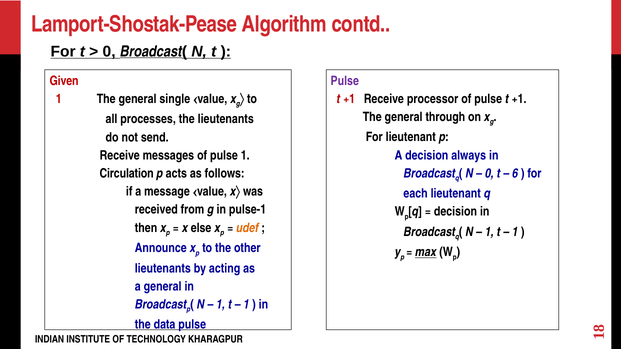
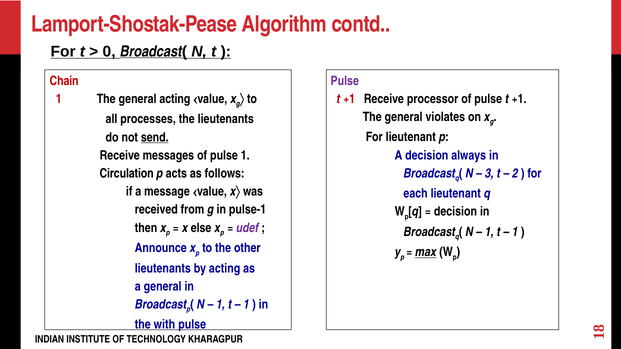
Given: Given -> Chain
general single: single -> acting
through: through -> violates
send underline: none -> present
0 at (489, 174): 0 -> 3
6: 6 -> 2
udef colour: orange -> purple
data: data -> with
